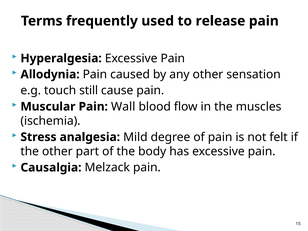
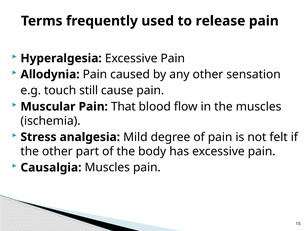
Wall: Wall -> That
Causalgia Melzack: Melzack -> Muscles
